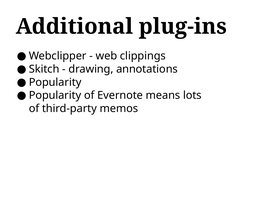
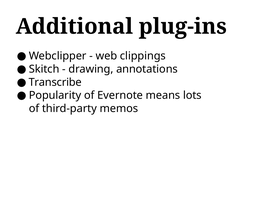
Popularity at (55, 82): Popularity -> Transcribe
